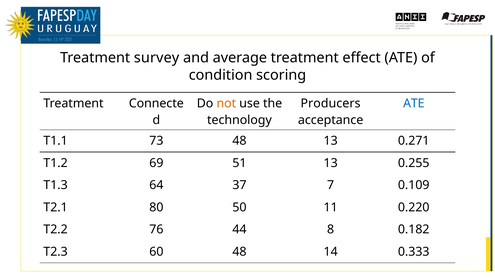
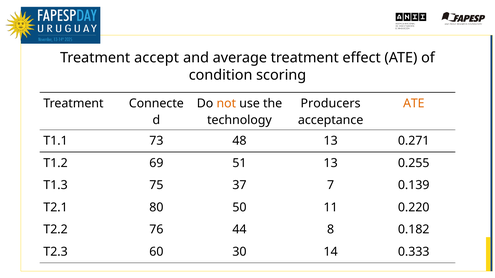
survey: survey -> accept
ATE at (414, 104) colour: blue -> orange
64: 64 -> 75
0.109: 0.109 -> 0.139
60 48: 48 -> 30
